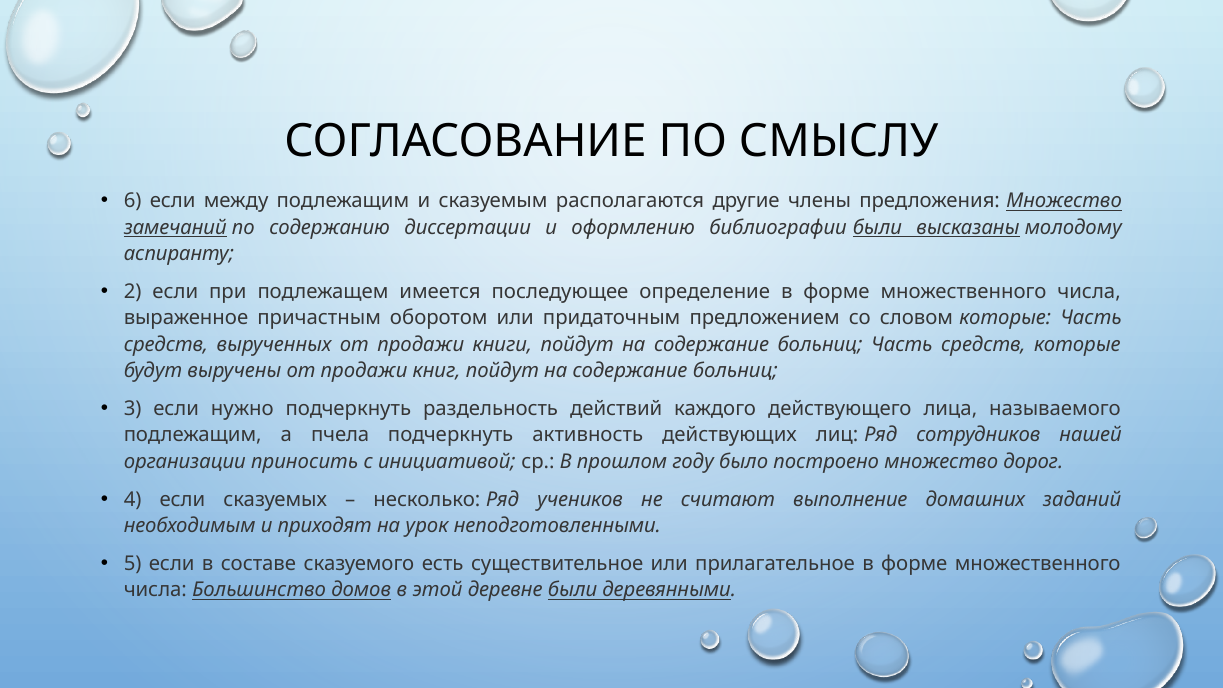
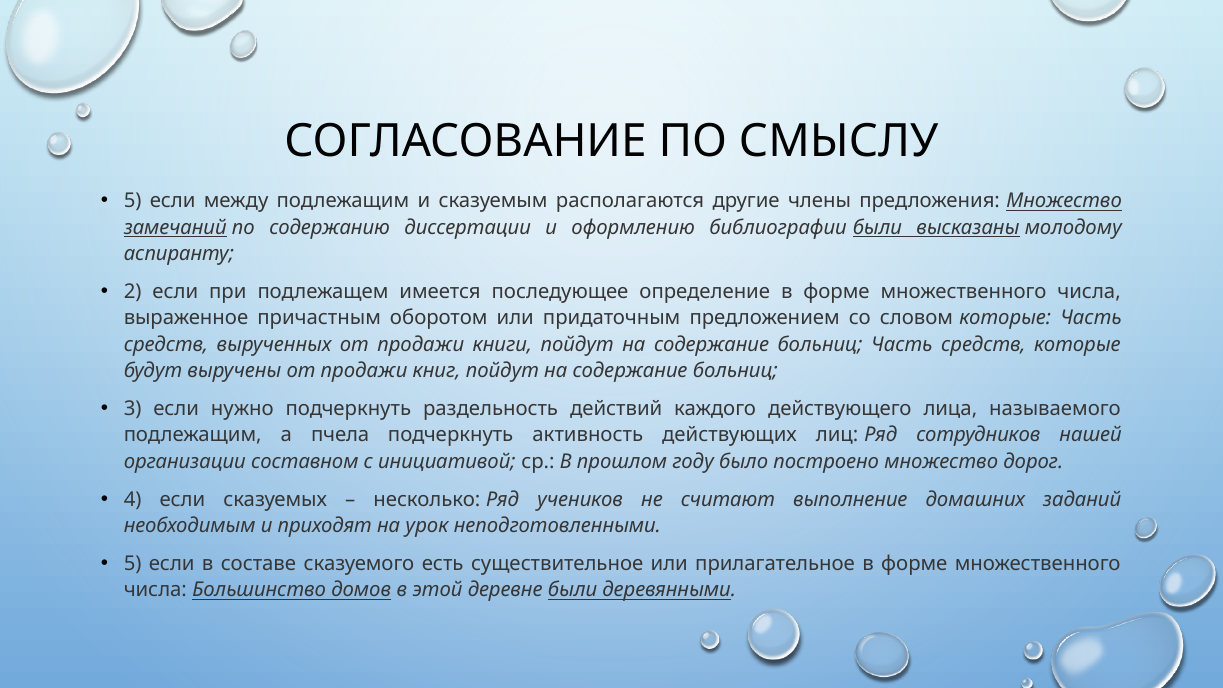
6 at (133, 201): 6 -> 5
приносить: приносить -> составном
